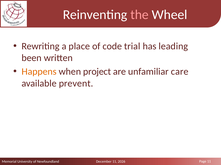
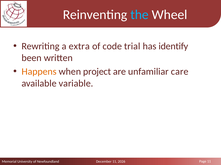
the colour: pink -> light blue
place: place -> extra
leading: leading -> identify
prevent: prevent -> variable
